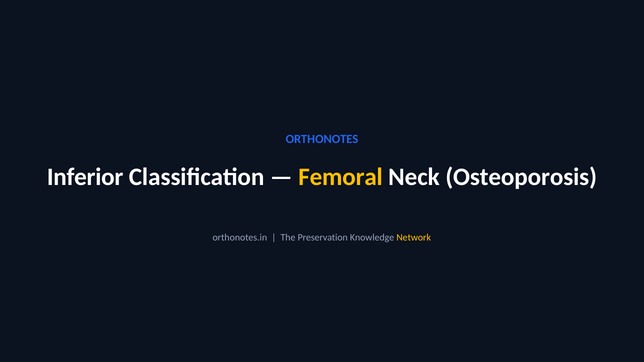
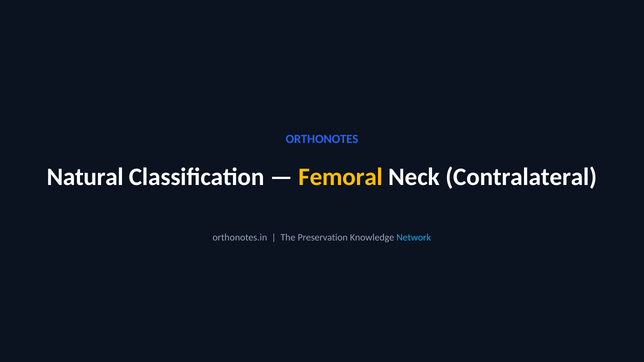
Inferior: Inferior -> Natural
Osteoporosis: Osteoporosis -> Contralateral
Network colour: yellow -> light blue
